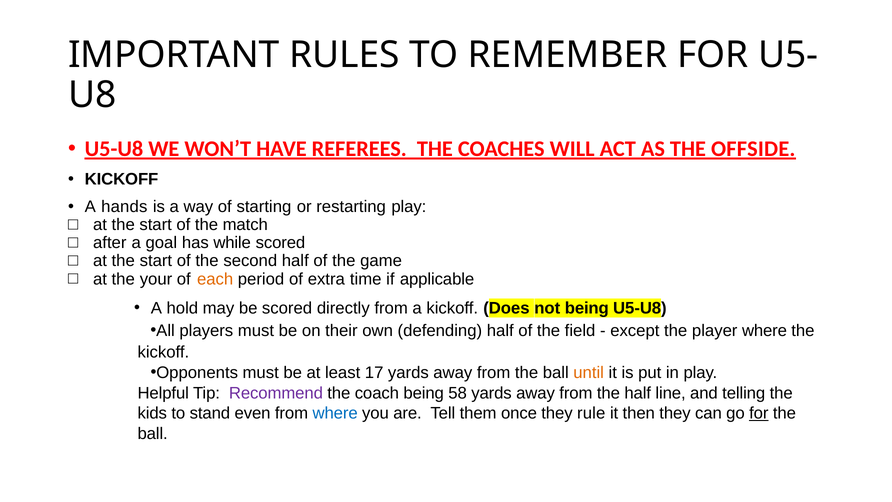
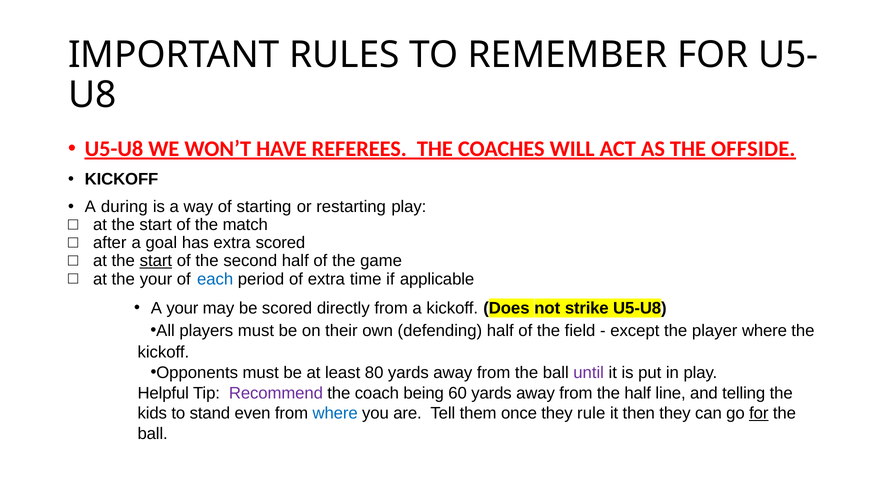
hands: hands -> during
has while: while -> extra
start at (156, 261) underline: none -> present
each colour: orange -> blue
A hold: hold -> your
not being: being -> strike
17: 17 -> 80
until colour: orange -> purple
58: 58 -> 60
